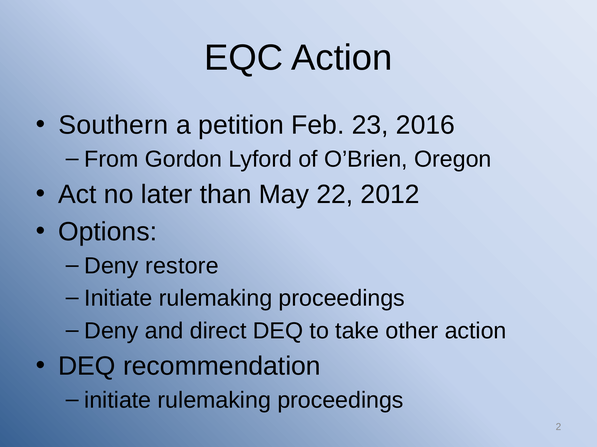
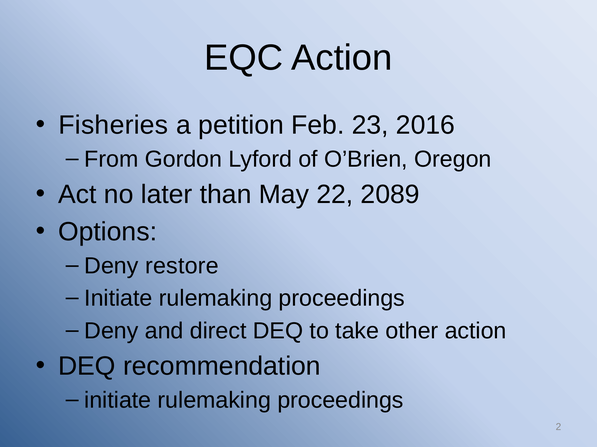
Southern: Southern -> Fisheries
2012: 2012 -> 2089
